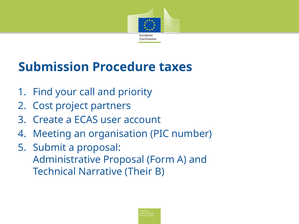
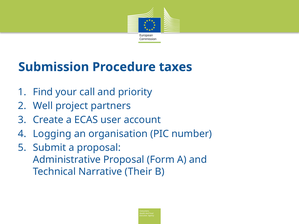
Cost: Cost -> Well
Meeting: Meeting -> Logging
